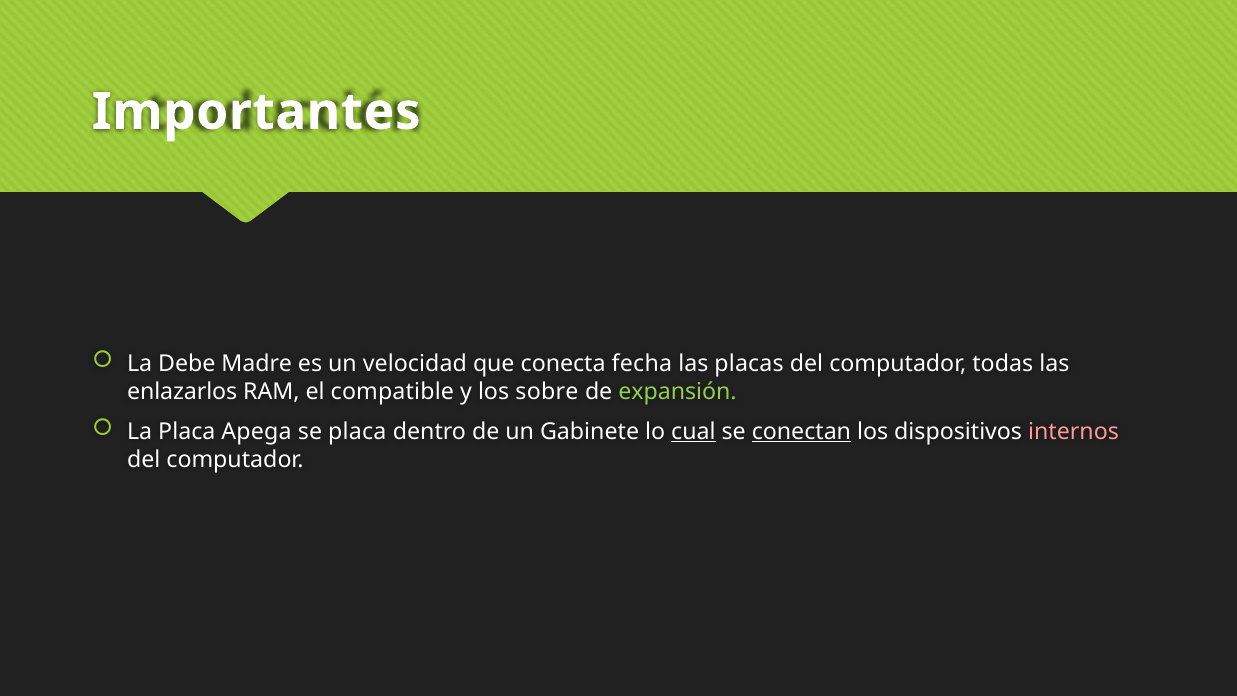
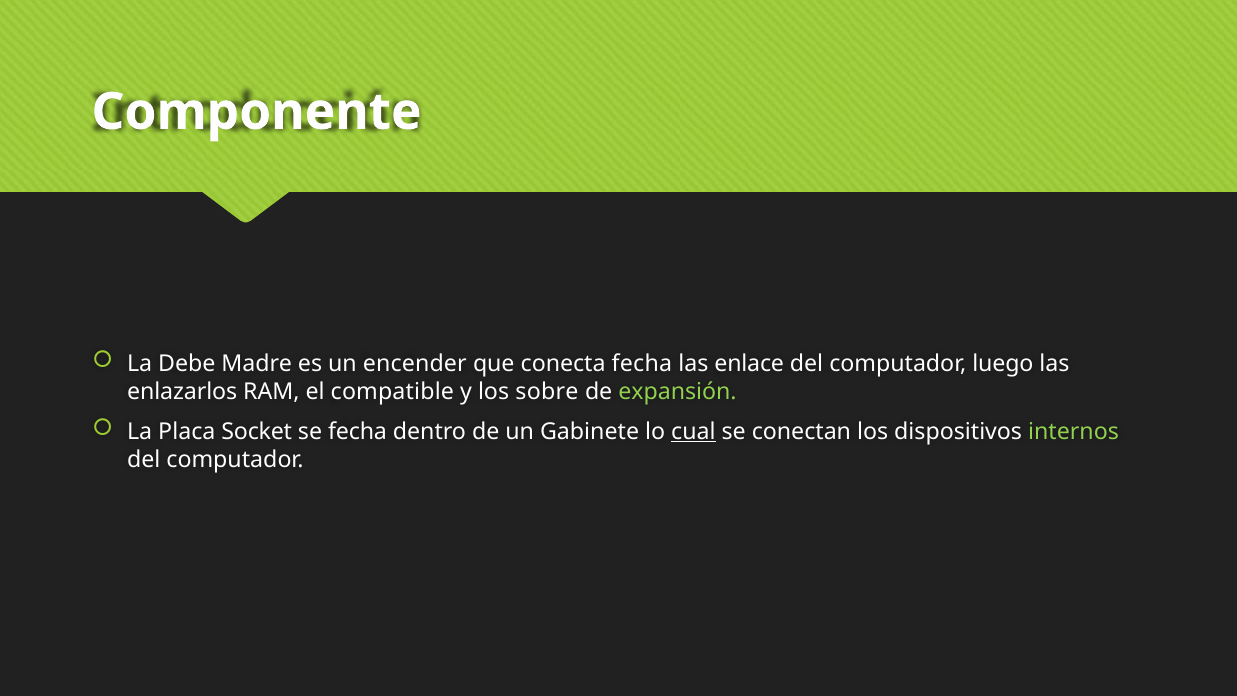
Importantes: Importantes -> Componente
velocidad: velocidad -> encender
placas: placas -> enlace
todas: todas -> luego
Apega: Apega -> Socket
se placa: placa -> fecha
conectan underline: present -> none
internos colour: pink -> light green
